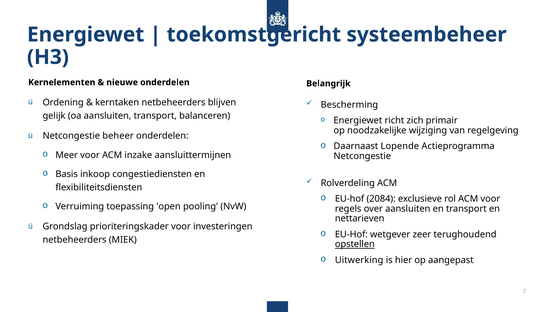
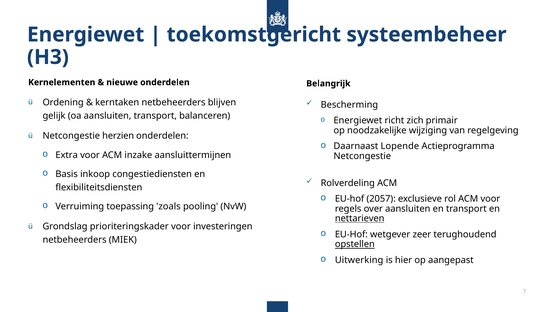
beheer: beheer -> herzien
Meer: Meer -> Extra
2084: 2084 -> 2057
open: open -> zoals
nettarieven underline: none -> present
